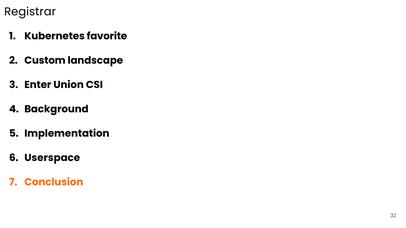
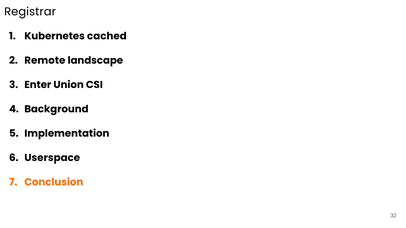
favorite: favorite -> cached
Custom: Custom -> Remote
